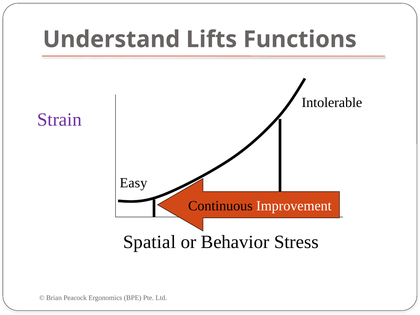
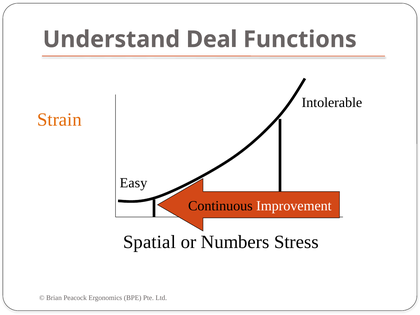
Lifts: Lifts -> Deal
Strain colour: purple -> orange
Behavior: Behavior -> Numbers
